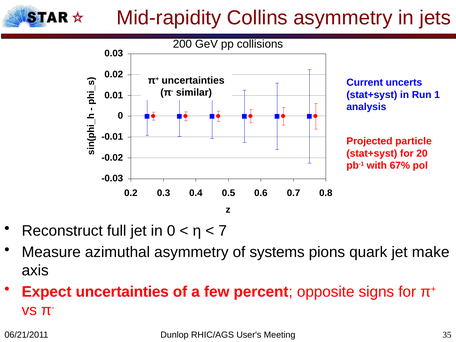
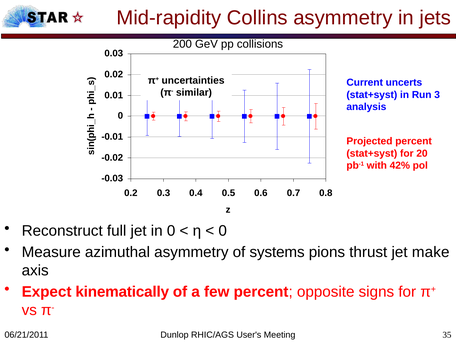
1: 1 -> 3
Projected particle: particle -> percent
67%: 67% -> 42%
7 at (223, 231): 7 -> 0
quark: quark -> thrust
Expect uncertainties: uncertainties -> kinematically
